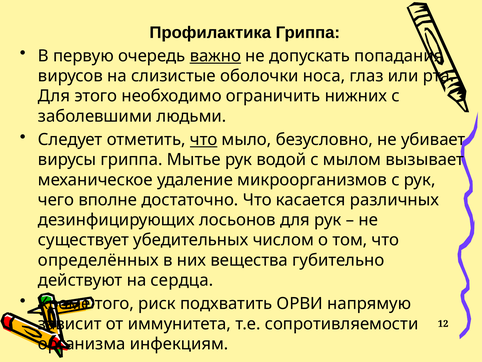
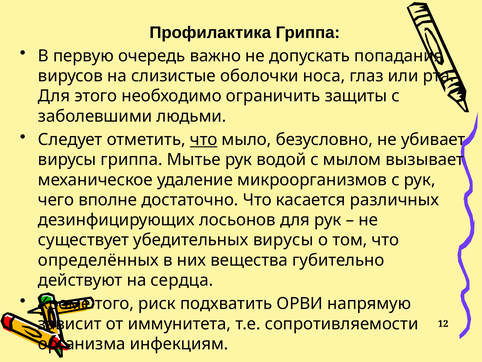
важно underline: present -> none
нижних: нижних -> защиты
убедительных числом: числом -> вирусы
